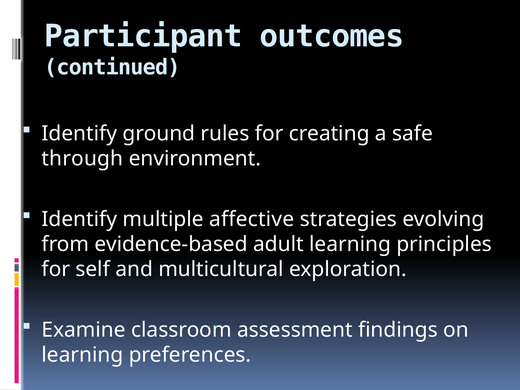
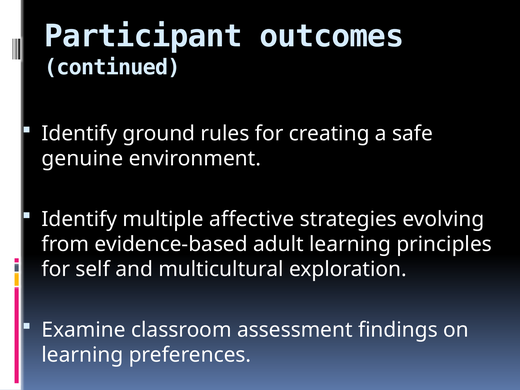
through: through -> genuine
